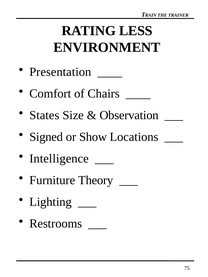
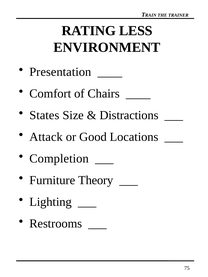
Observation: Observation -> Distractions
Signed: Signed -> Attack
Show: Show -> Good
Intelligence: Intelligence -> Completion
